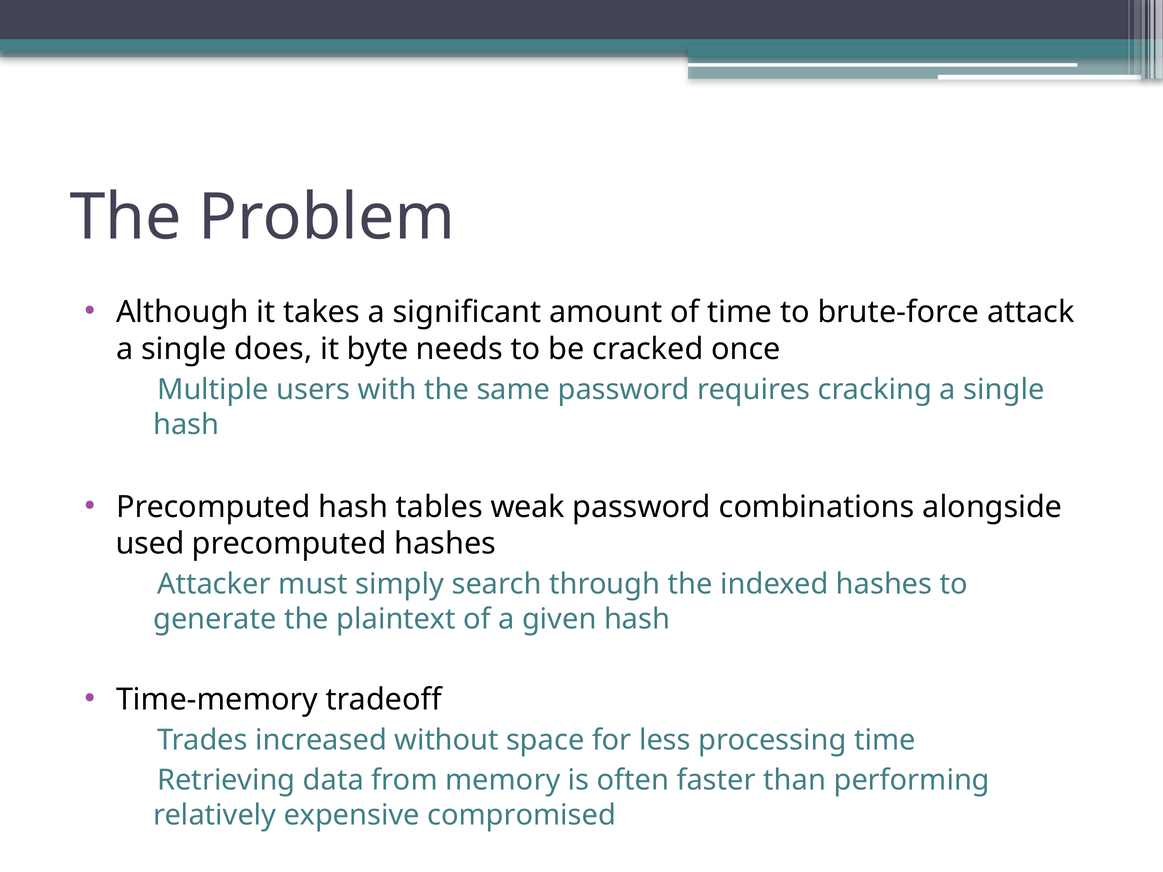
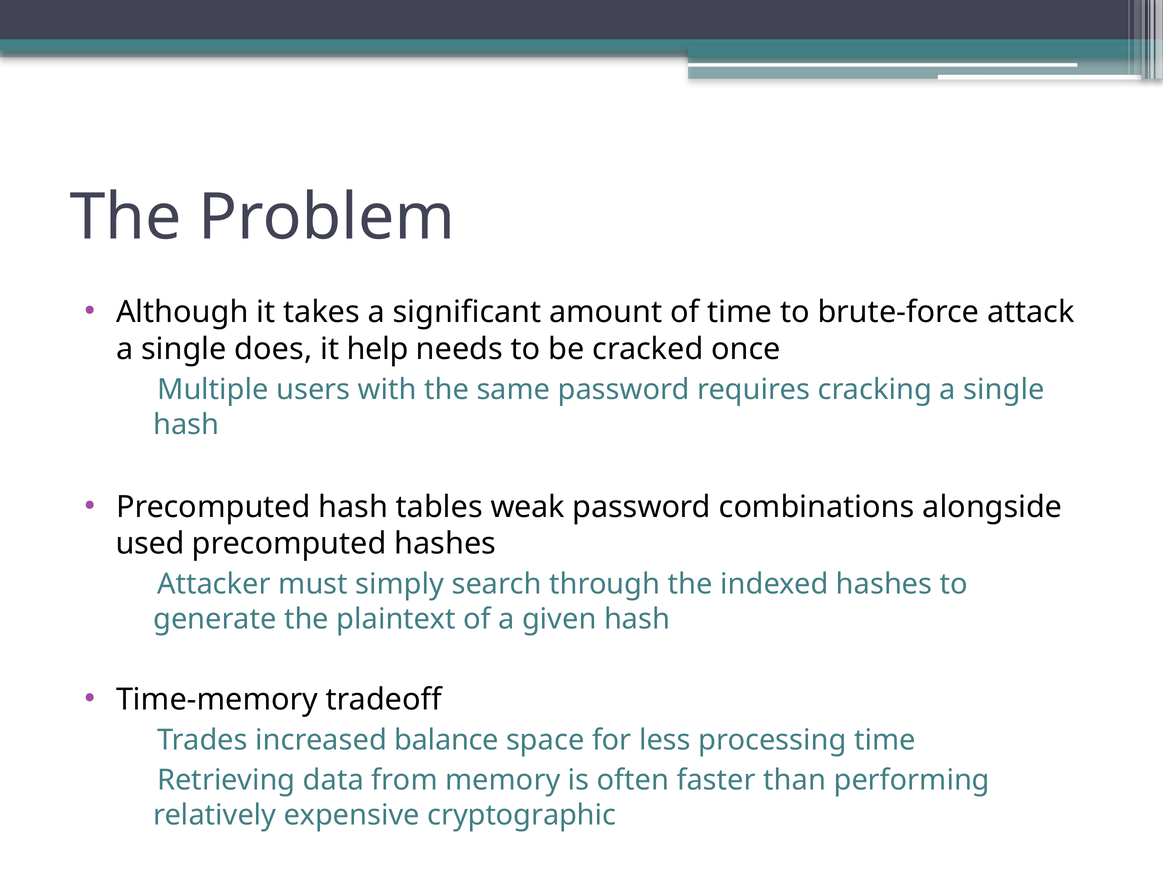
byte: byte -> help
without: without -> balance
compromised: compromised -> cryptographic
